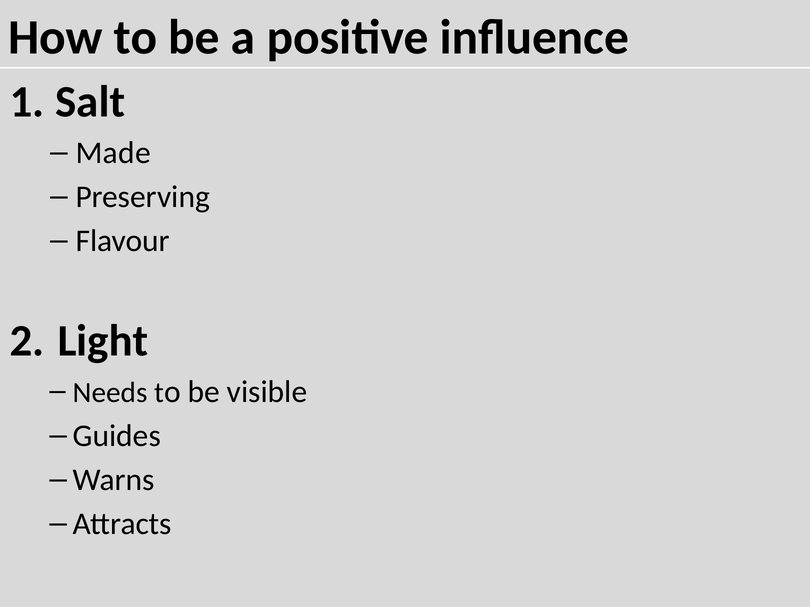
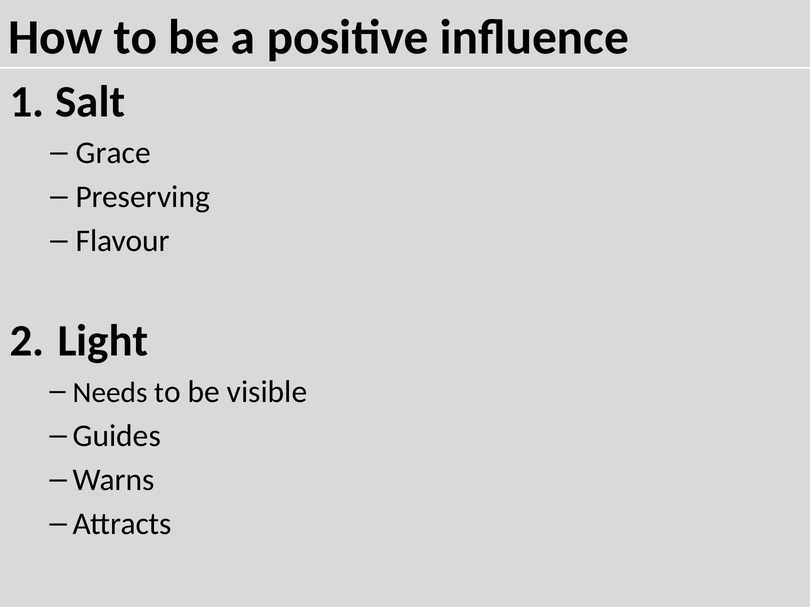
Made: Made -> Grace
